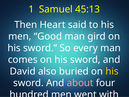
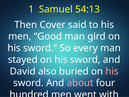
45:13: 45:13 -> 54:13
Heart: Heart -> Cover
comes at (23, 60): comes -> stayed
his at (112, 71) colour: yellow -> pink
